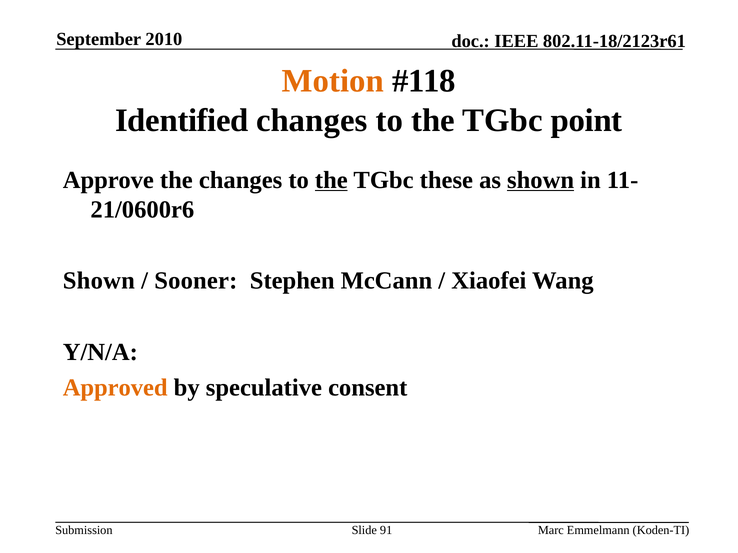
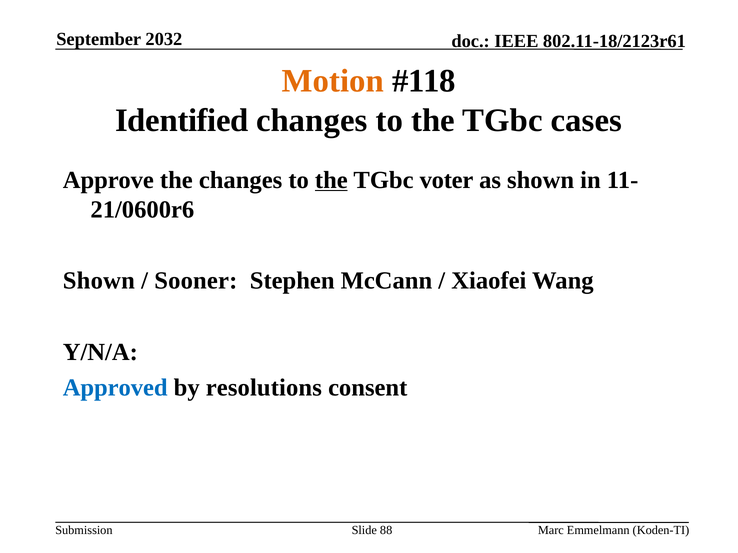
2010: 2010 -> 2032
point: point -> cases
these: these -> voter
shown at (541, 180) underline: present -> none
Approved colour: orange -> blue
speculative: speculative -> resolutions
91: 91 -> 88
